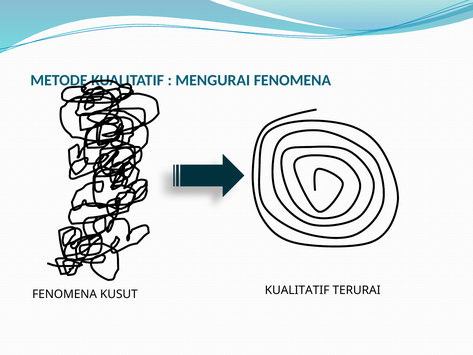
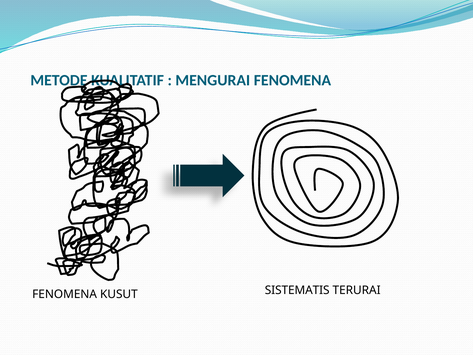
KUSUT KUALITATIF: KUALITATIF -> SISTEMATIS
